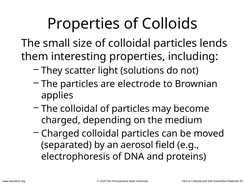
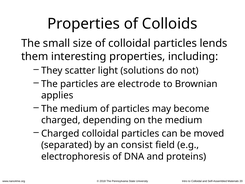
colloidal at (79, 109): colloidal -> medium
aerosol: aerosol -> consist
